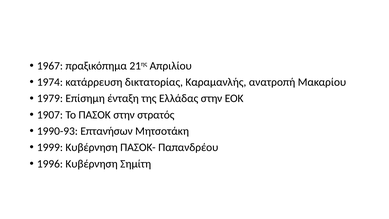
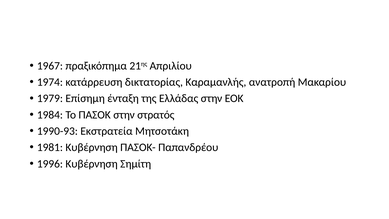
1907: 1907 -> 1984
Επτανήσων: Επτανήσων -> Εκστρατεία
1999: 1999 -> 1981
